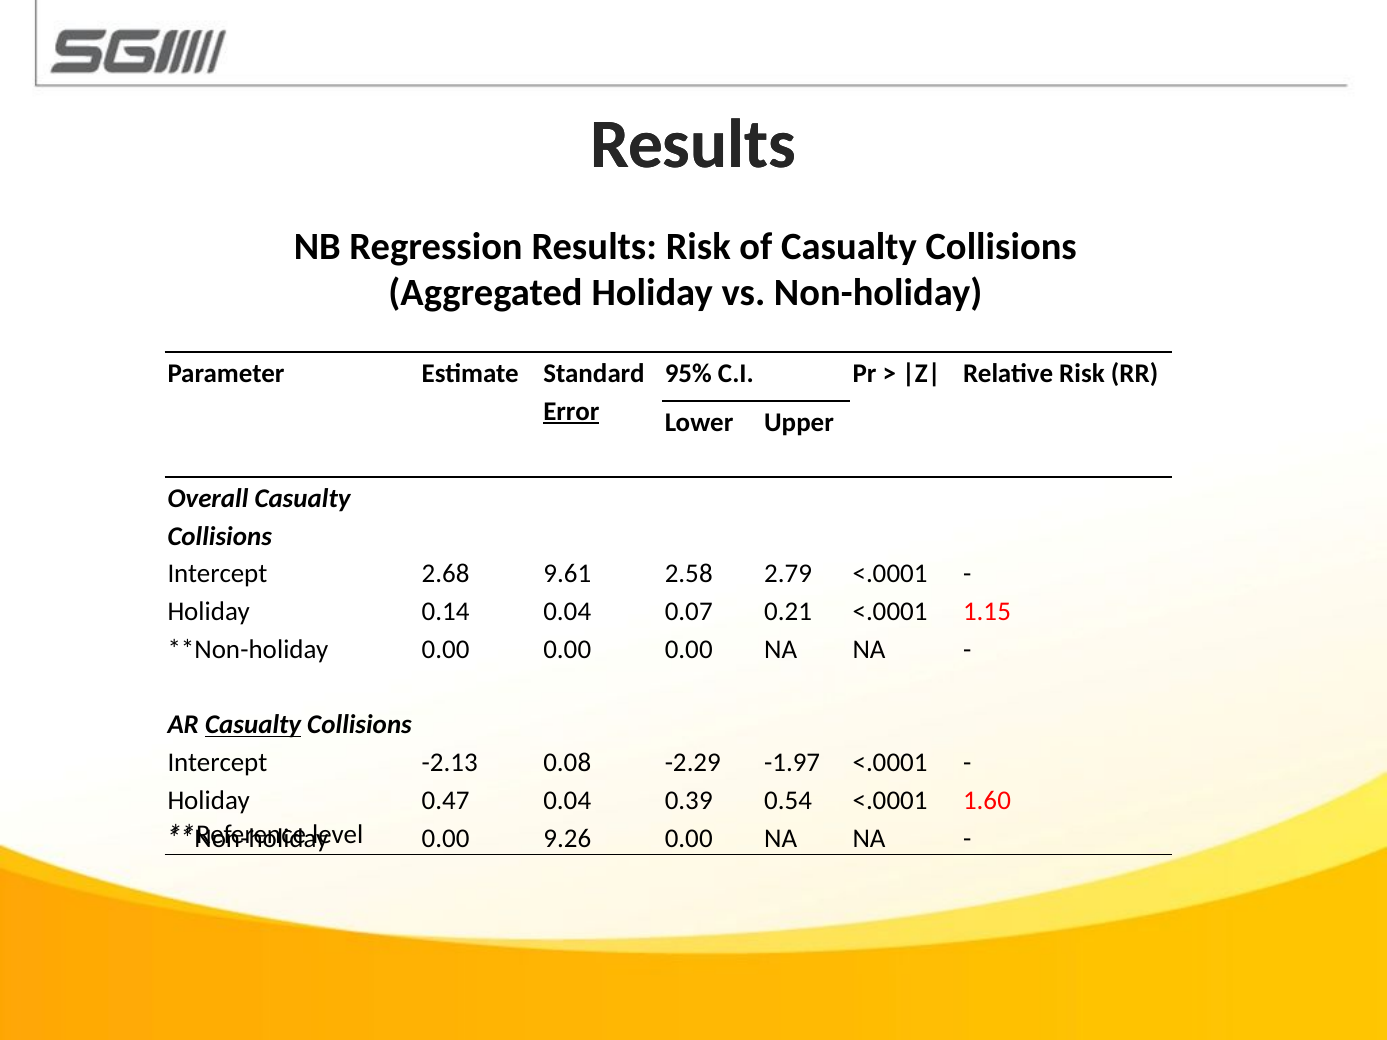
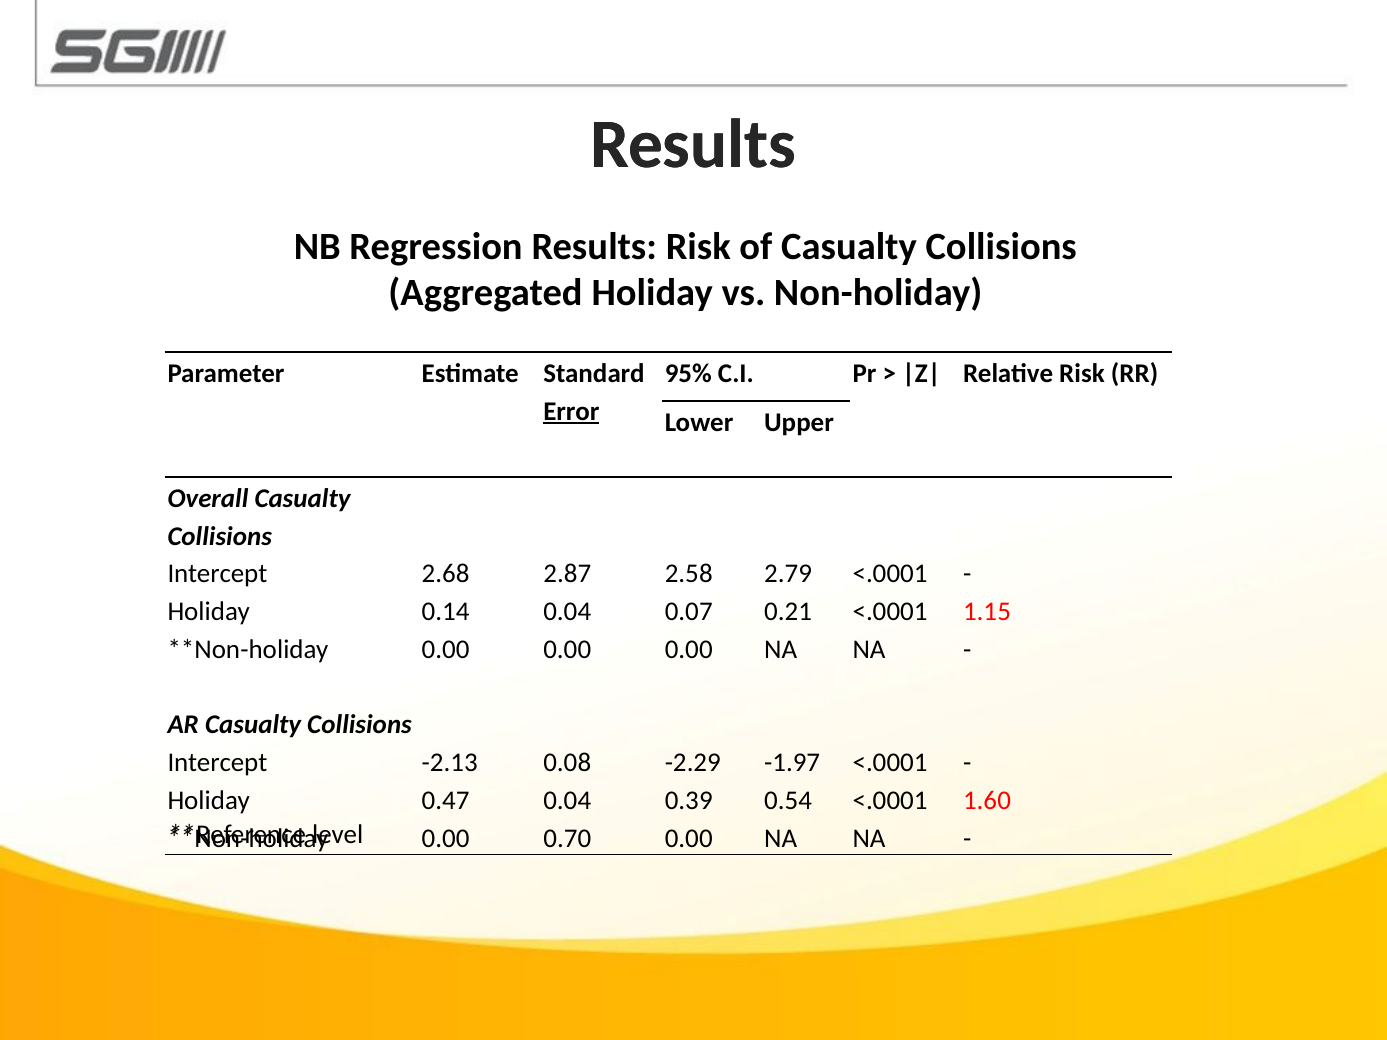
9.61: 9.61 -> 2.87
Casualty at (253, 725) underline: present -> none
9.26: 9.26 -> 0.70
